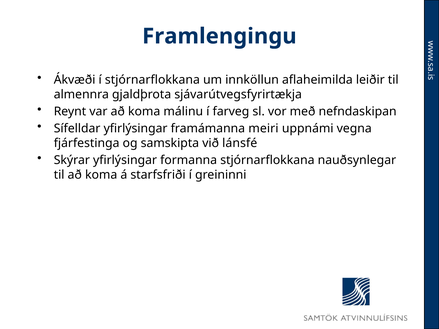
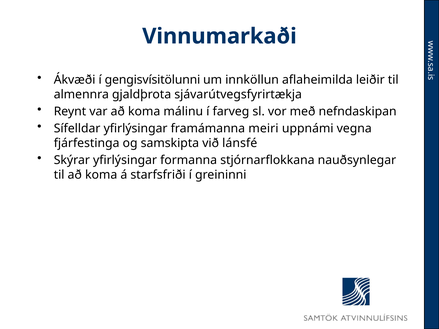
Framlengingu: Framlengingu -> Vinnumarkaði
í stjórnarflokkana: stjórnarflokkana -> gengisvísitölunni
